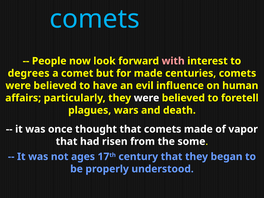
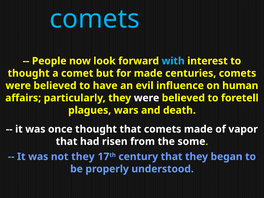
with colour: pink -> light blue
degrees at (29, 73): degrees -> thought
not ages: ages -> they
